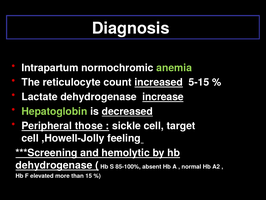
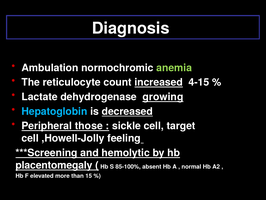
Intrapartum: Intrapartum -> Ambulation
5-15: 5-15 -> 4-15
increase: increase -> growing
Hepatoglobin colour: light green -> light blue
dehydrogenase at (54, 165): dehydrogenase -> placentomegaly
